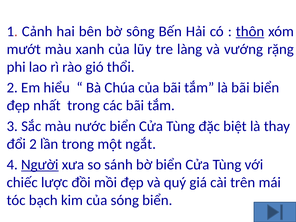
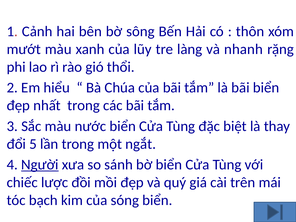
thôn underline: present -> none
vướng: vướng -> nhanh
đổi 2: 2 -> 5
